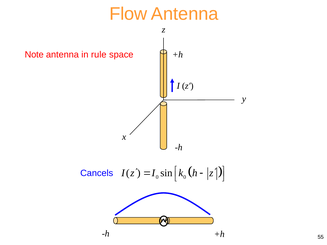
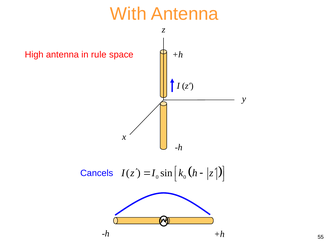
Flow: Flow -> With
Note: Note -> High
